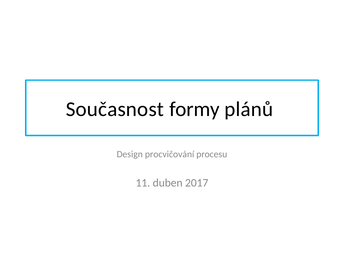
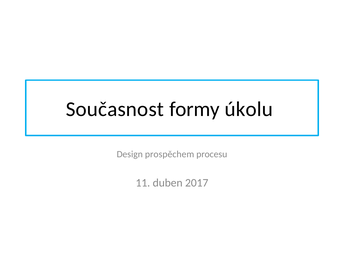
plánů: plánů -> úkolu
procvičování: procvičování -> prospěchem
